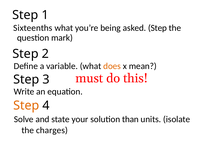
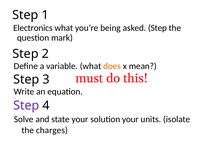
Sixteenths: Sixteenths -> Electronics
Step at (26, 105) colour: orange -> purple
solution than: than -> your
